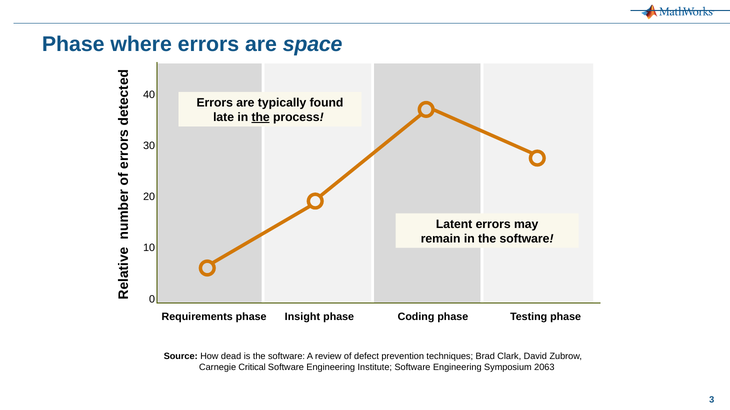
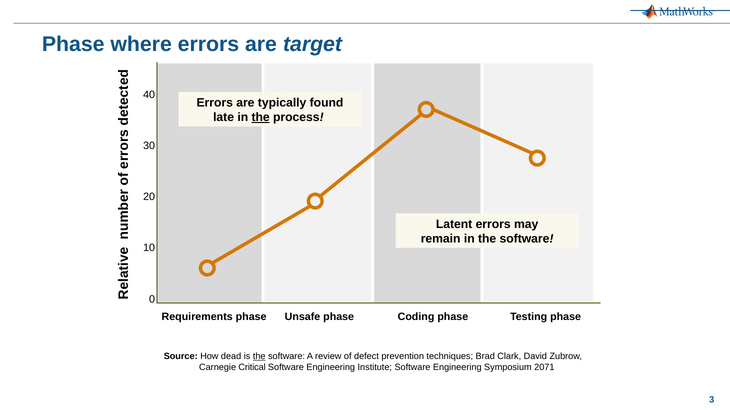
space: space -> target
Insight: Insight -> Unsafe
the at (259, 357) underline: none -> present
2063: 2063 -> 2071
